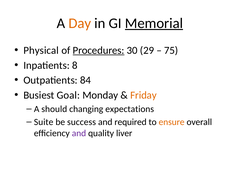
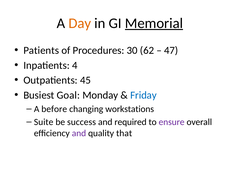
Physical: Physical -> Patients
Procedures underline: present -> none
29: 29 -> 62
75: 75 -> 47
8: 8 -> 4
84: 84 -> 45
Friday colour: orange -> blue
should: should -> before
expectations: expectations -> workstations
ensure colour: orange -> purple
liver: liver -> that
